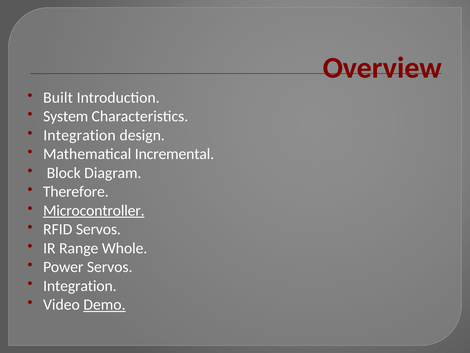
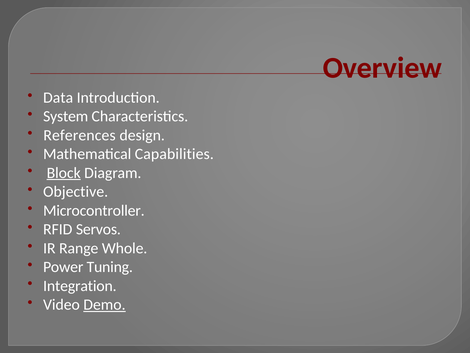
Built: Built -> Data
Integration at (80, 135): Integration -> References
Incremental: Incremental -> Capabilities
Block underline: none -> present
Therefore: Therefore -> Objective
Microcontroller underline: present -> none
Power Servos: Servos -> Tuning
